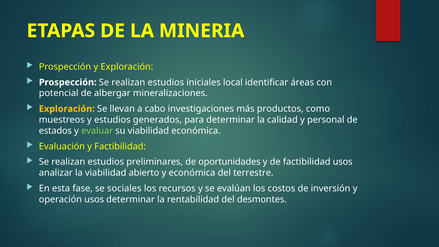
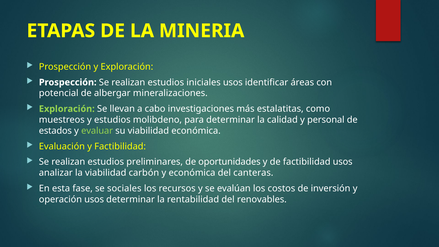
iniciales local: local -> usos
Exploración at (67, 109) colour: yellow -> light green
productos: productos -> estalatitas
generados: generados -> molibdeno
abierto: abierto -> carbón
terrestre: terrestre -> canteras
desmontes: desmontes -> renovables
